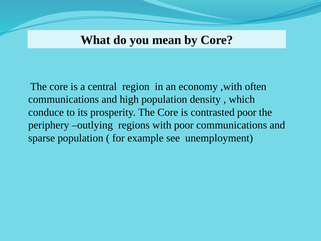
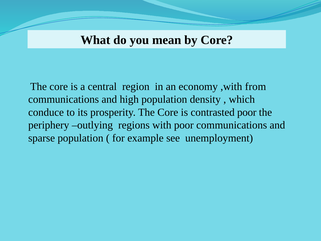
often: often -> from
